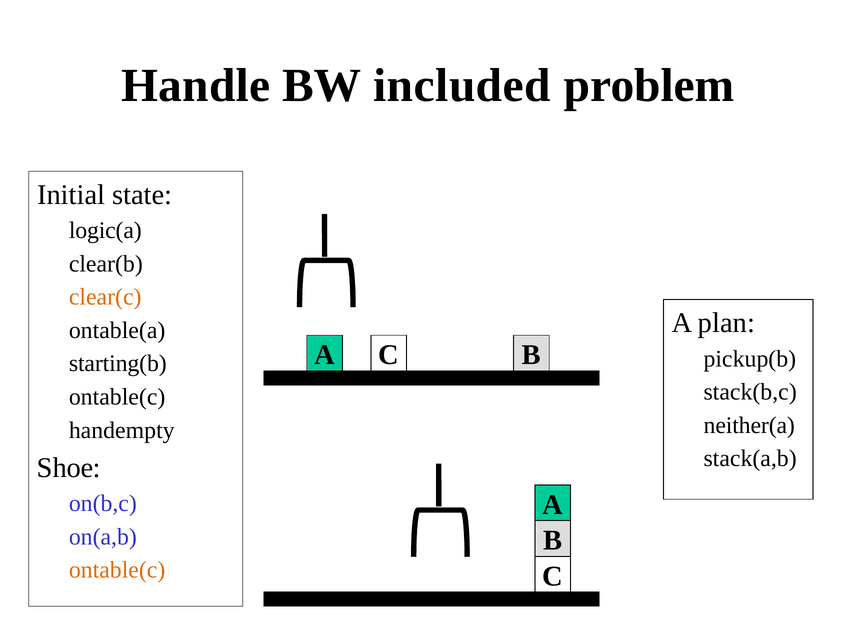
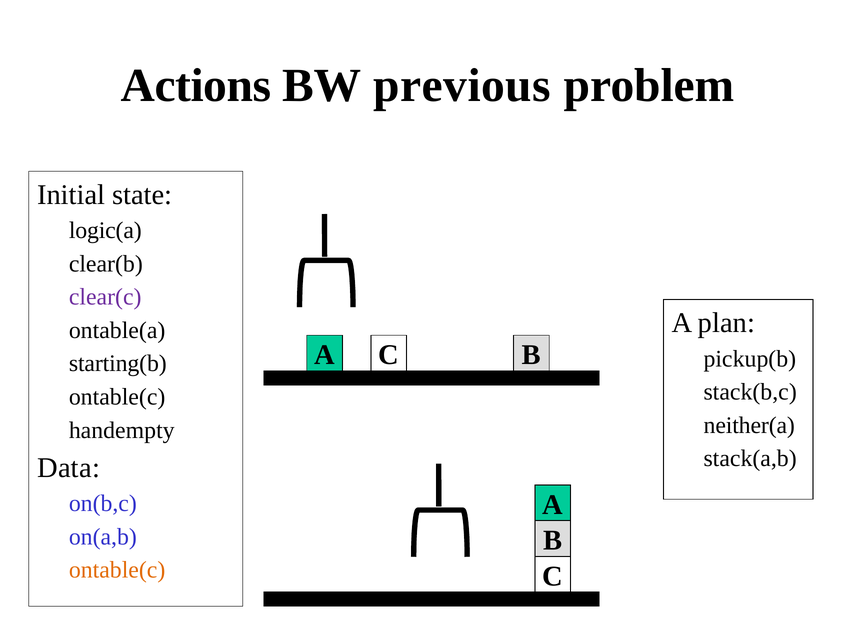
Handle: Handle -> Actions
included: included -> previous
clear(c colour: orange -> purple
Shoe: Shoe -> Data
